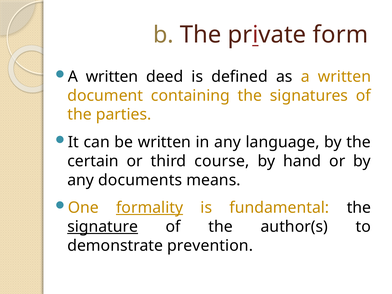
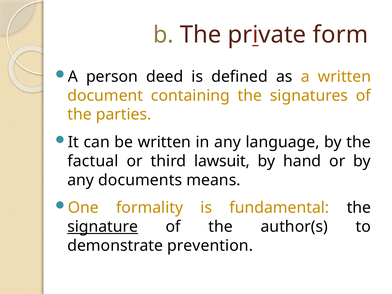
written at (112, 77): written -> person
certain: certain -> factual
course: course -> lawsuit
formality underline: present -> none
